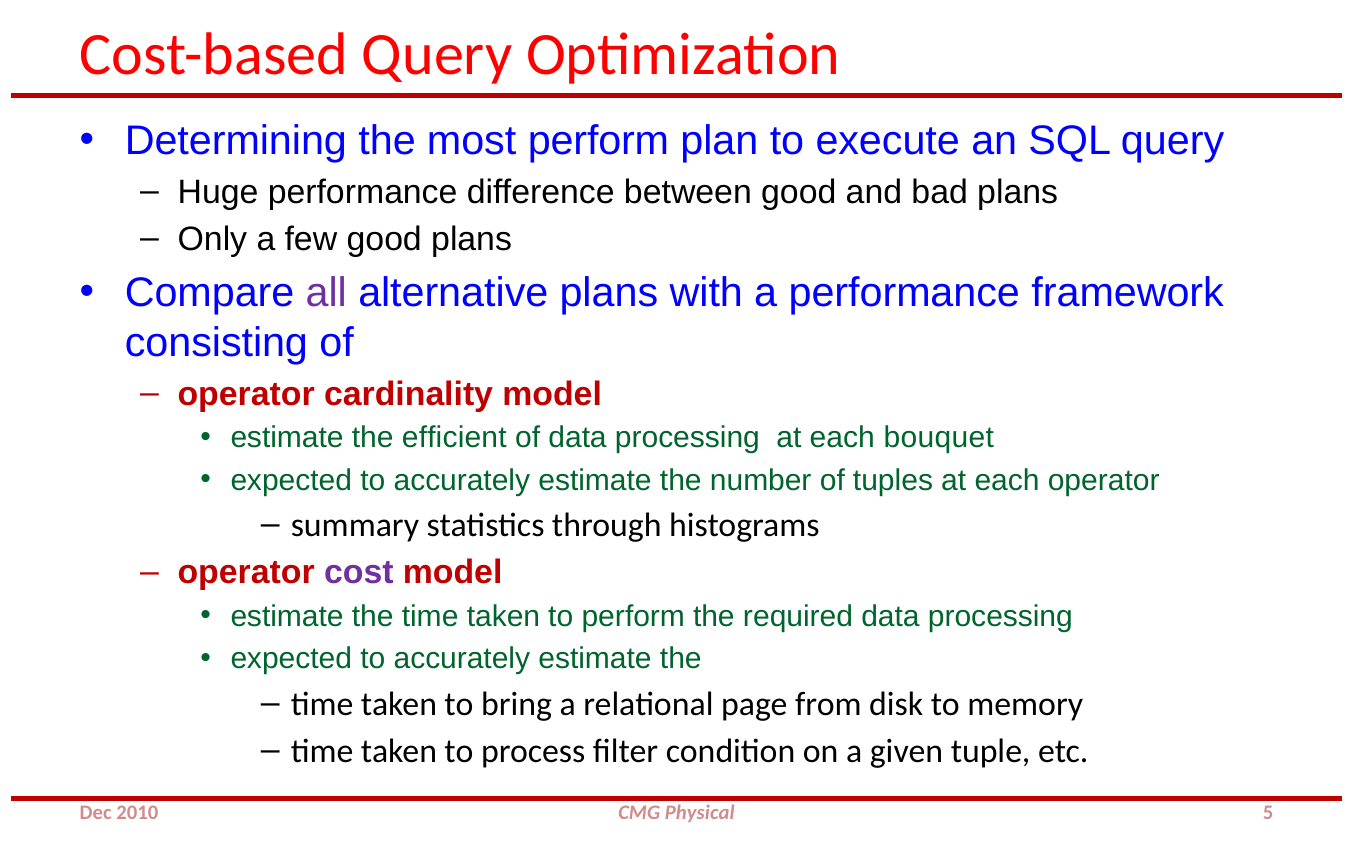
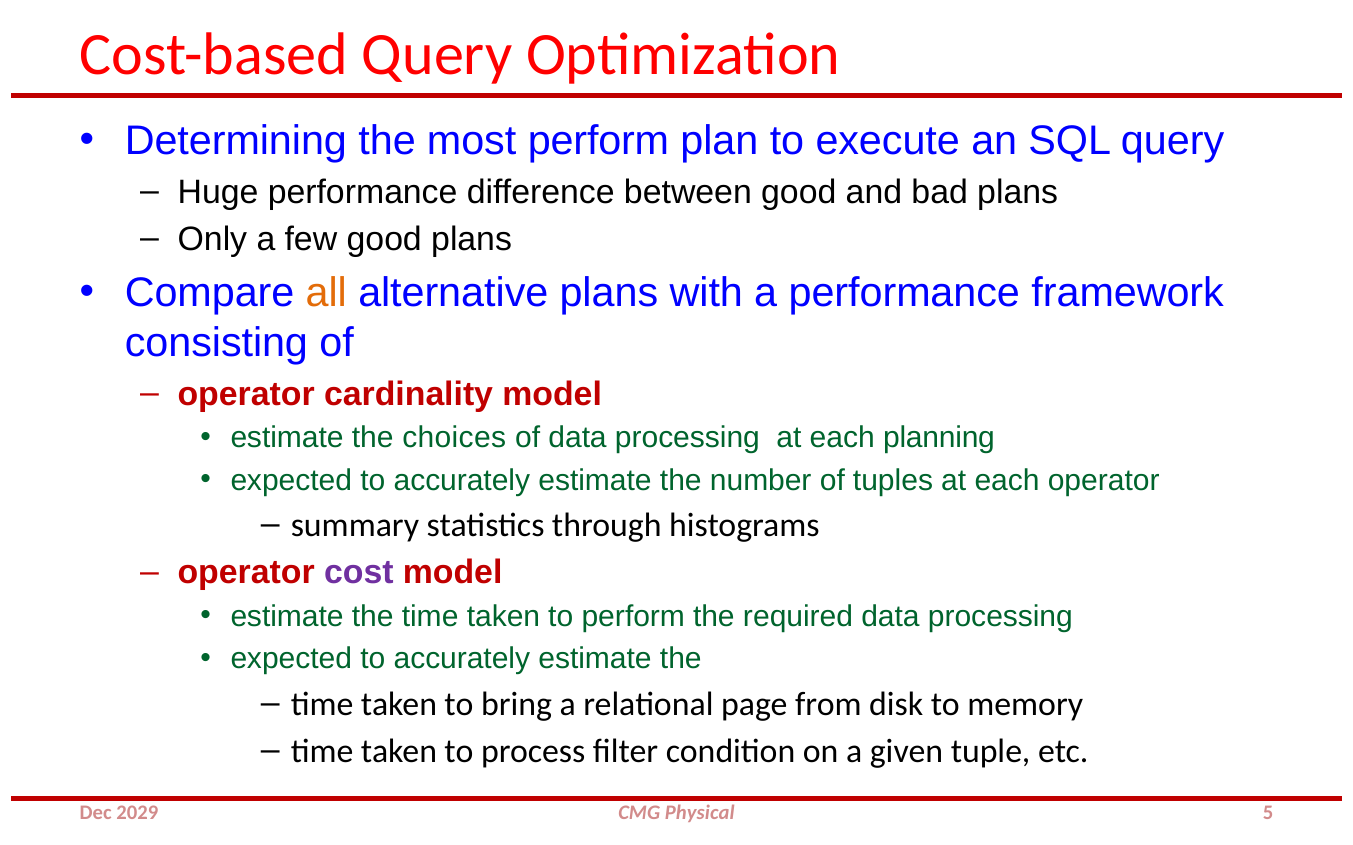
all colour: purple -> orange
efficient: efficient -> choices
bouquet: bouquet -> planning
2010: 2010 -> 2029
